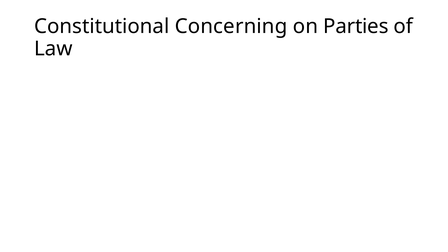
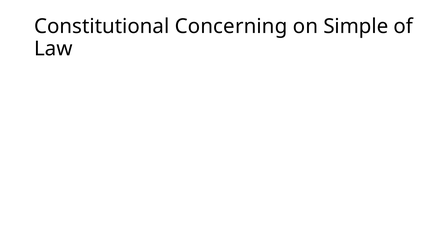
Parties: Parties -> Simple
